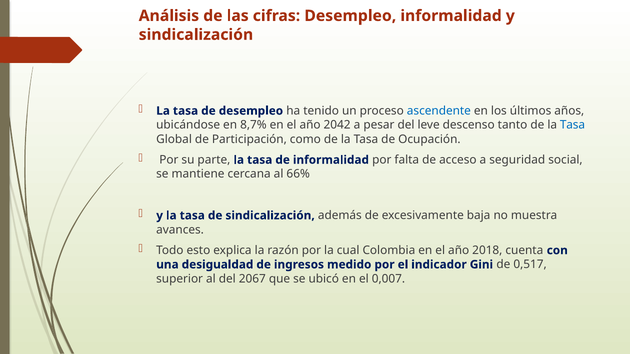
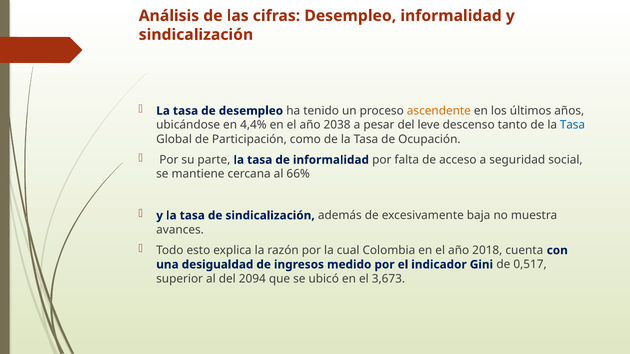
ascendente colour: blue -> orange
8,7%: 8,7% -> 4,4%
2042: 2042 -> 2038
2067: 2067 -> 2094
0,007: 0,007 -> 3,673
